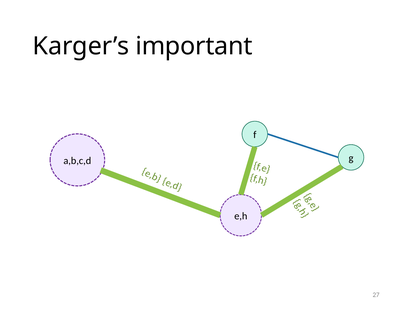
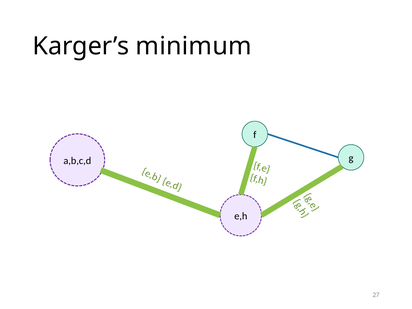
important: important -> minimum
